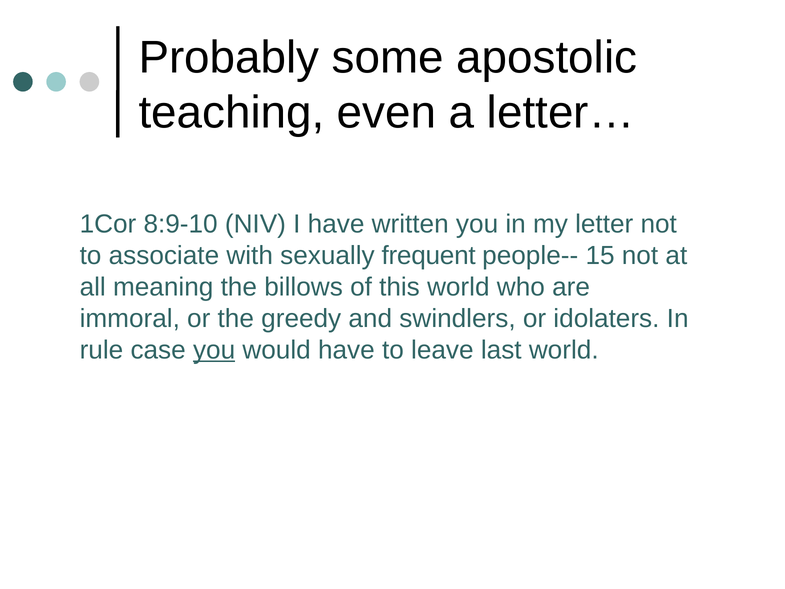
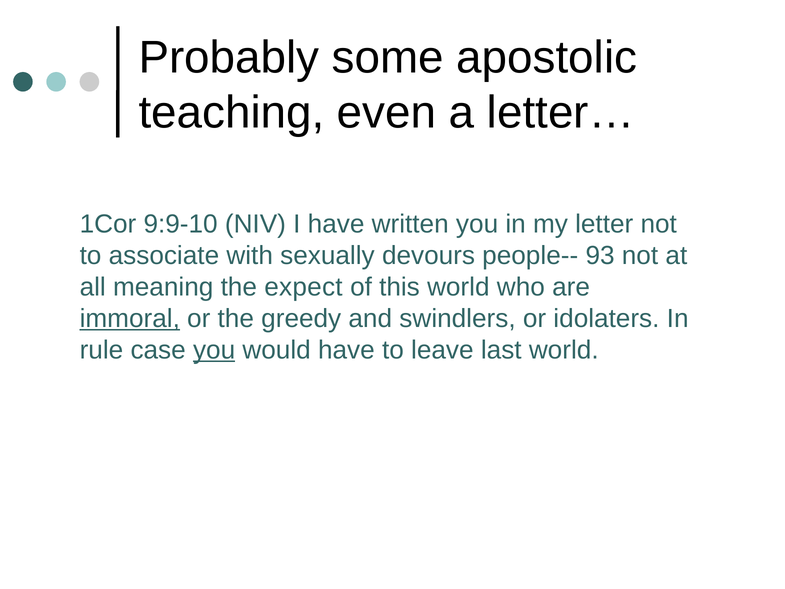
8:9-10: 8:9-10 -> 9:9-10
frequent: frequent -> devours
15: 15 -> 93
billows: billows -> expect
immoral underline: none -> present
